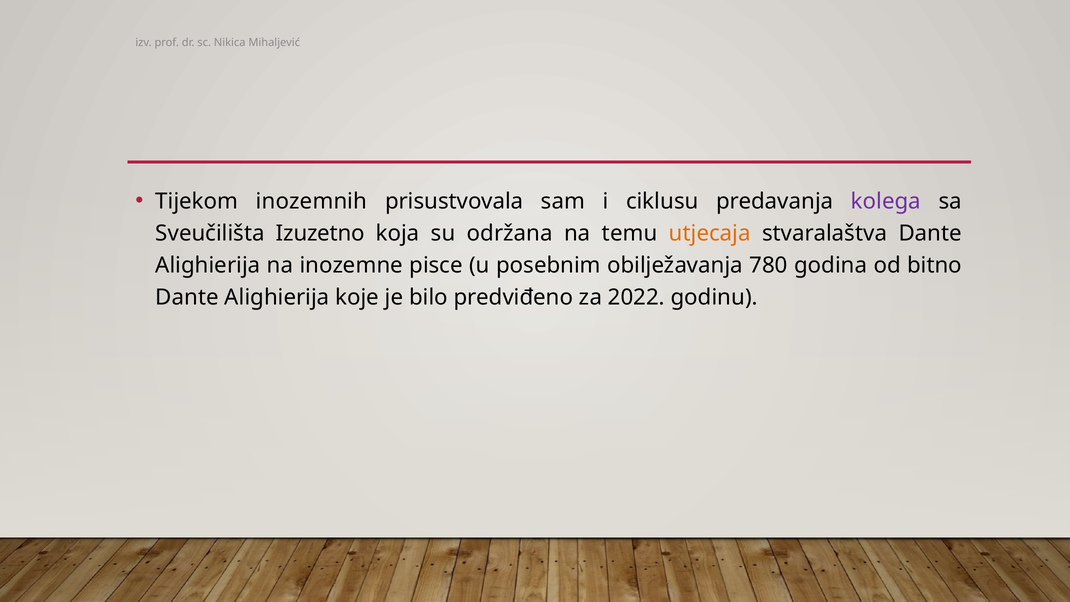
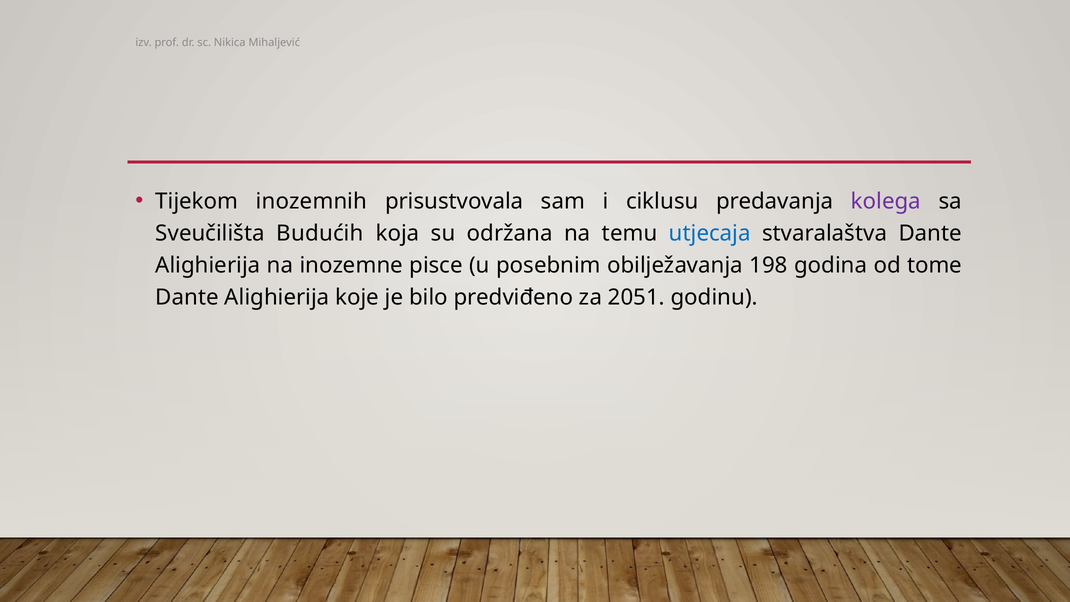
Izuzetno: Izuzetno -> Budućih
utjecaja colour: orange -> blue
780: 780 -> 198
bitno: bitno -> tome
2022: 2022 -> 2051
